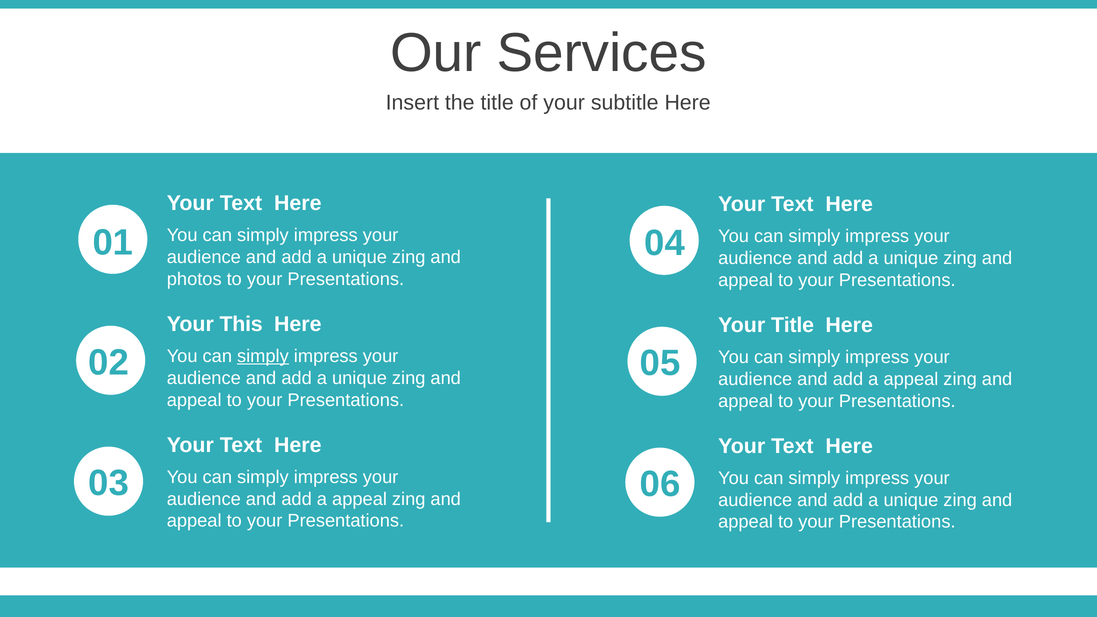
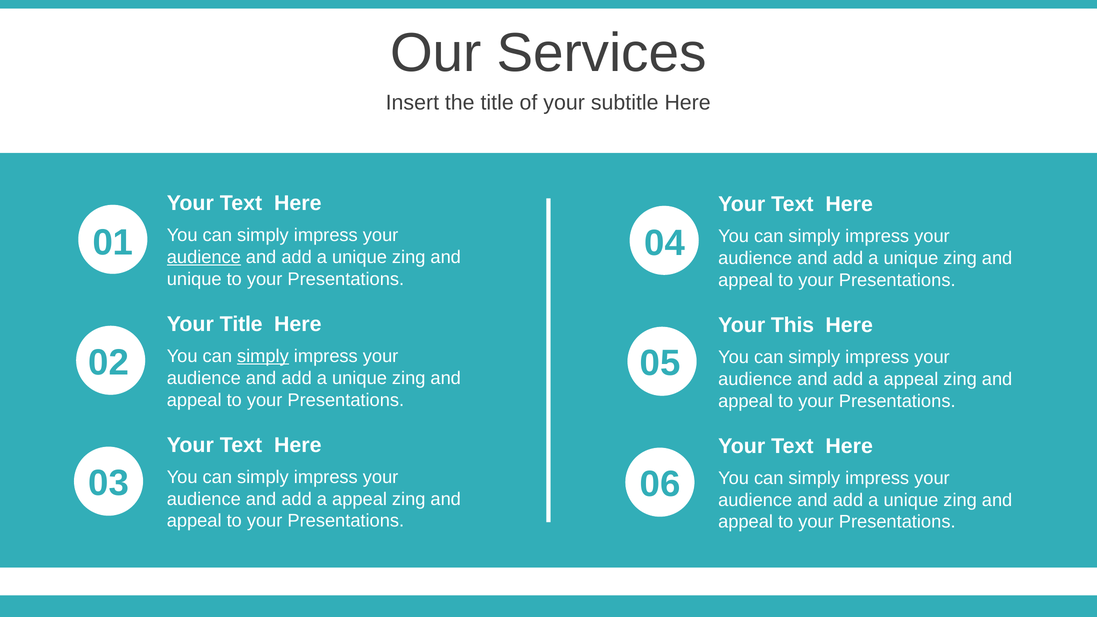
audience at (204, 257) underline: none -> present
photos at (194, 279): photos -> unique
Your This: This -> Title
Your Title: Title -> This
